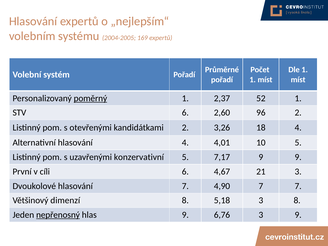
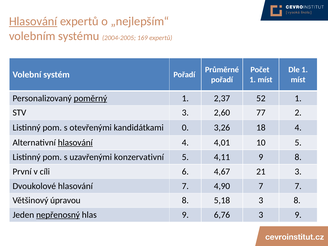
Hlasování at (33, 21) underline: none -> present
STV 6: 6 -> 3
96: 96 -> 77
kandidátkami 2: 2 -> 0
hlasování at (75, 143) underline: none -> present
7,17: 7,17 -> 4,11
9 9: 9 -> 8
dimenzí: dimenzí -> úpravou
